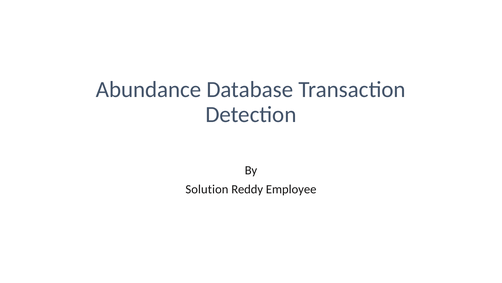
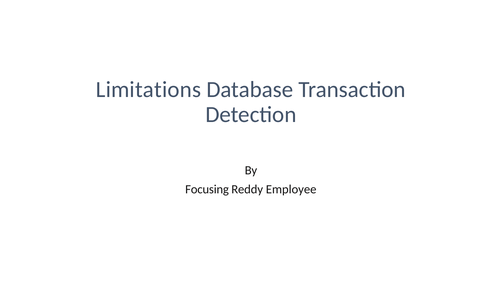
Abundance: Abundance -> Limitations
Solution: Solution -> Focusing
